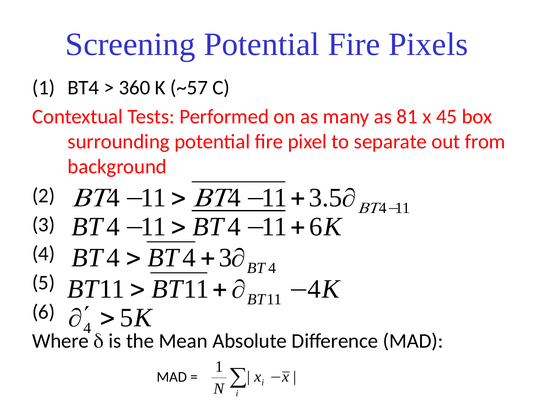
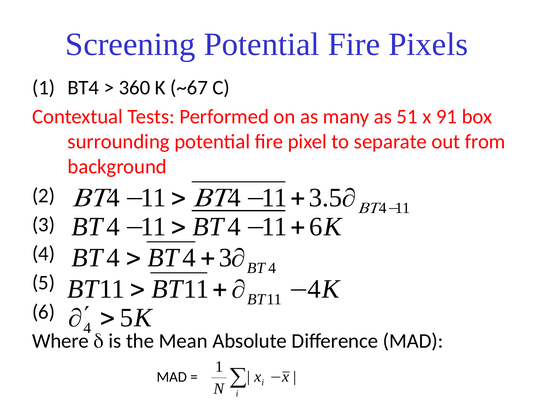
~57: ~57 -> ~67
81: 81 -> 51
45: 45 -> 91
